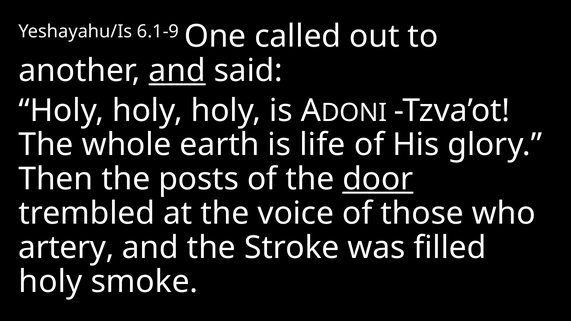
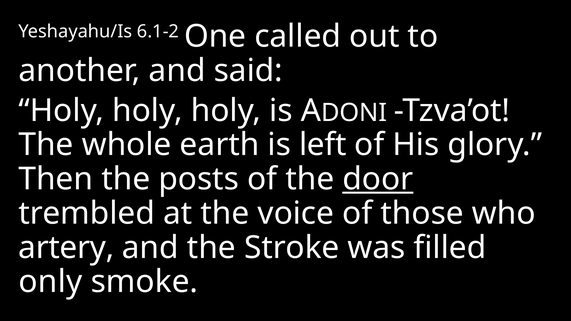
6.1-9: 6.1-9 -> 6.1-2
and at (177, 71) underline: present -> none
life: life -> left
holy at (50, 282): holy -> only
